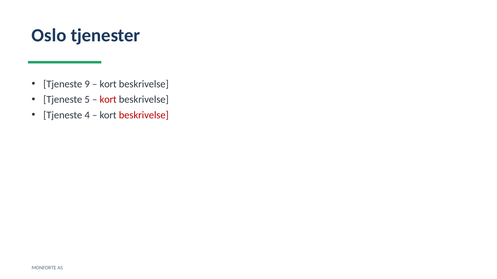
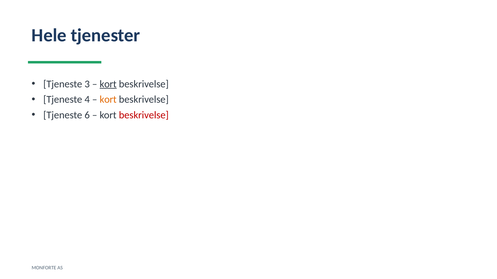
Oslo: Oslo -> Hele
9: 9 -> 3
kort at (108, 84) underline: none -> present
5: 5 -> 4
kort at (108, 100) colour: red -> orange
4: 4 -> 6
